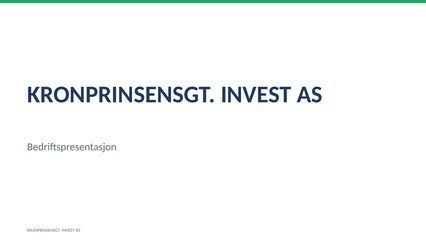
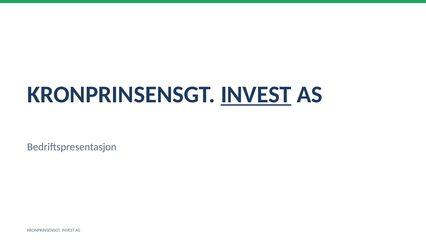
INVEST at (256, 94) underline: none -> present
